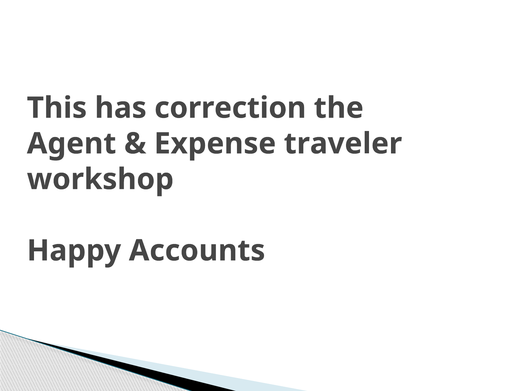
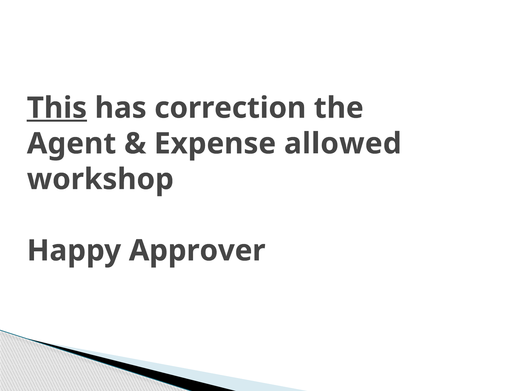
This underline: none -> present
traveler: traveler -> allowed
Accounts: Accounts -> Approver
